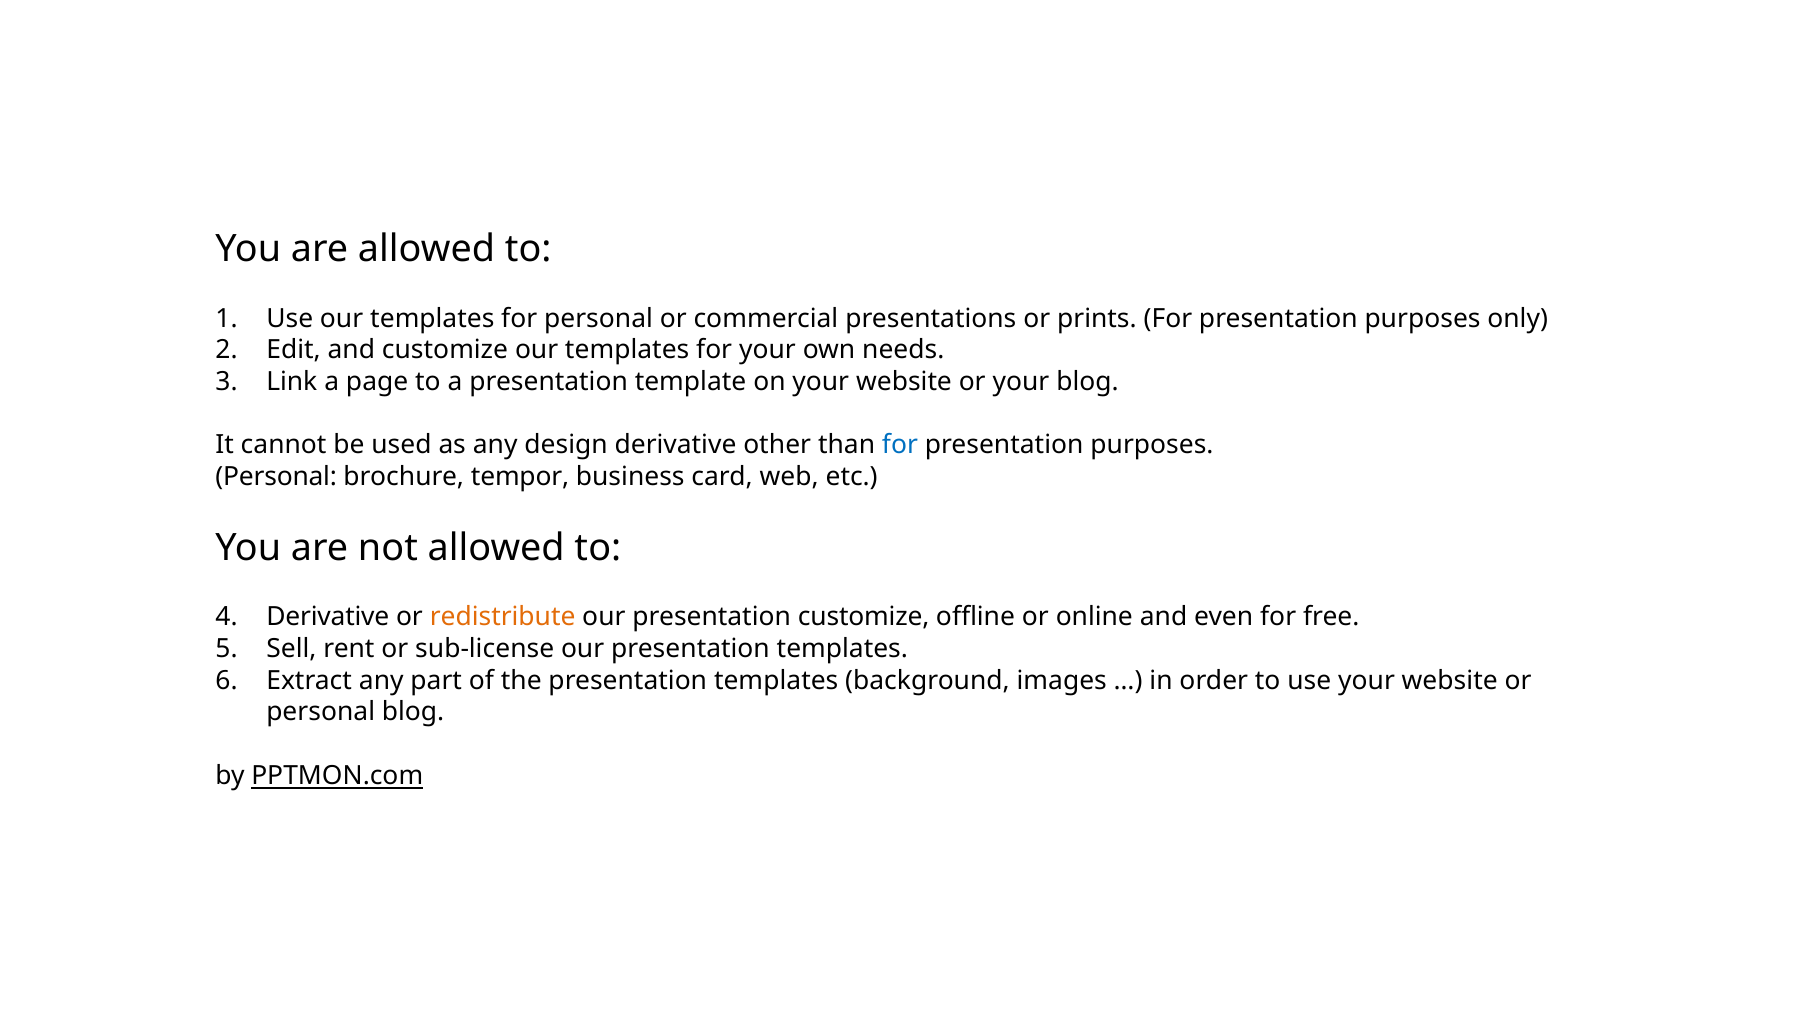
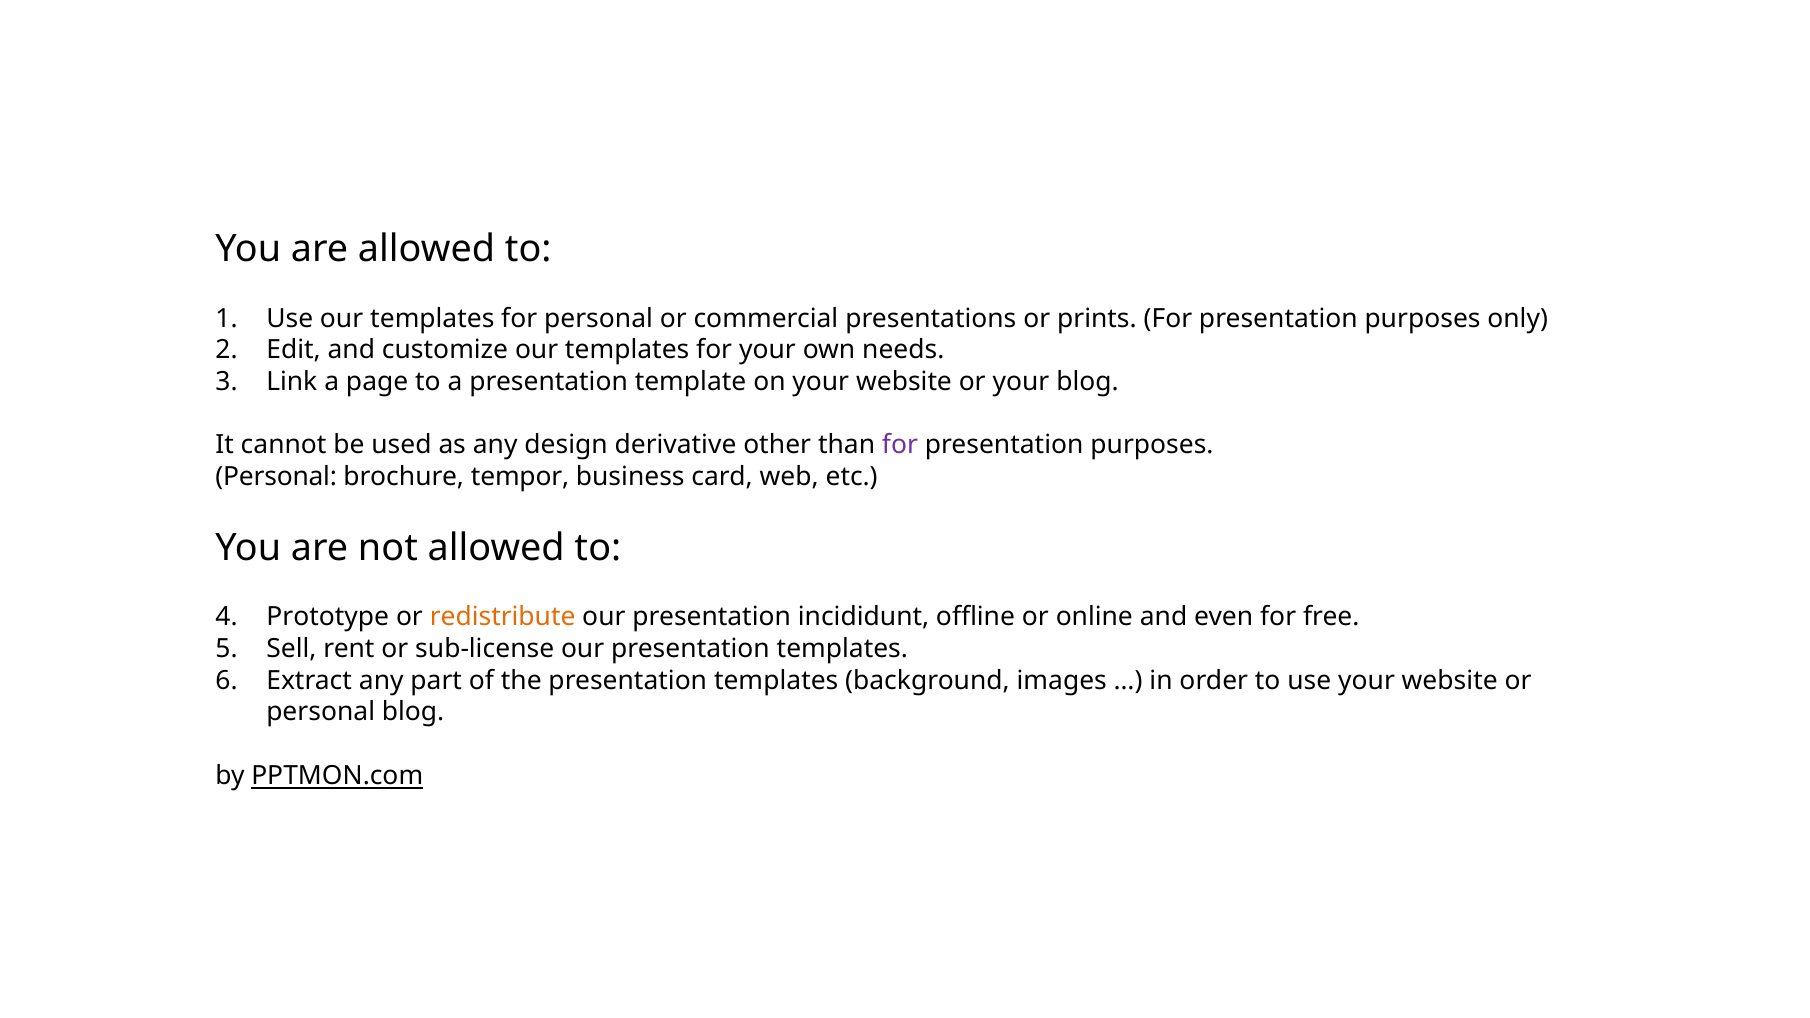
for at (900, 445) colour: blue -> purple
Derivative at (328, 617): Derivative -> Prototype
presentation customize: customize -> incididunt
